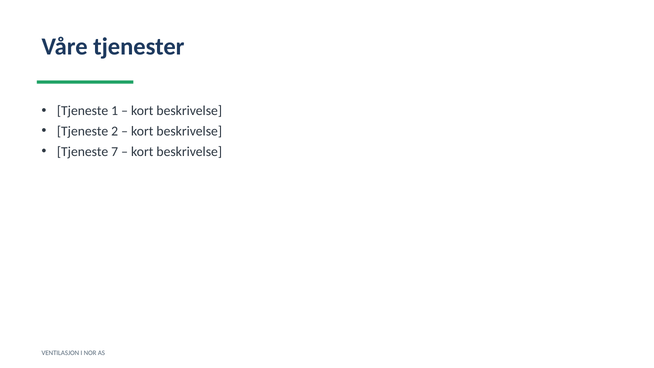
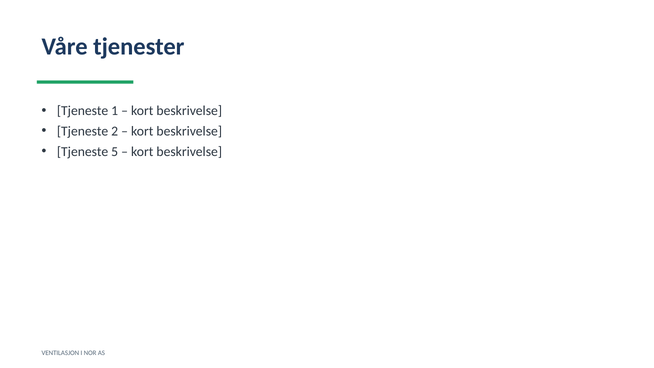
7: 7 -> 5
